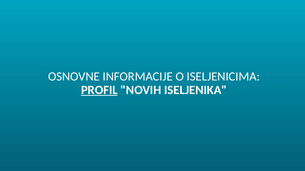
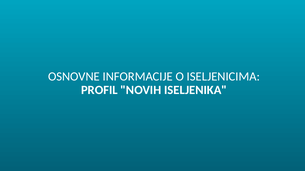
PROFIL underline: present -> none
